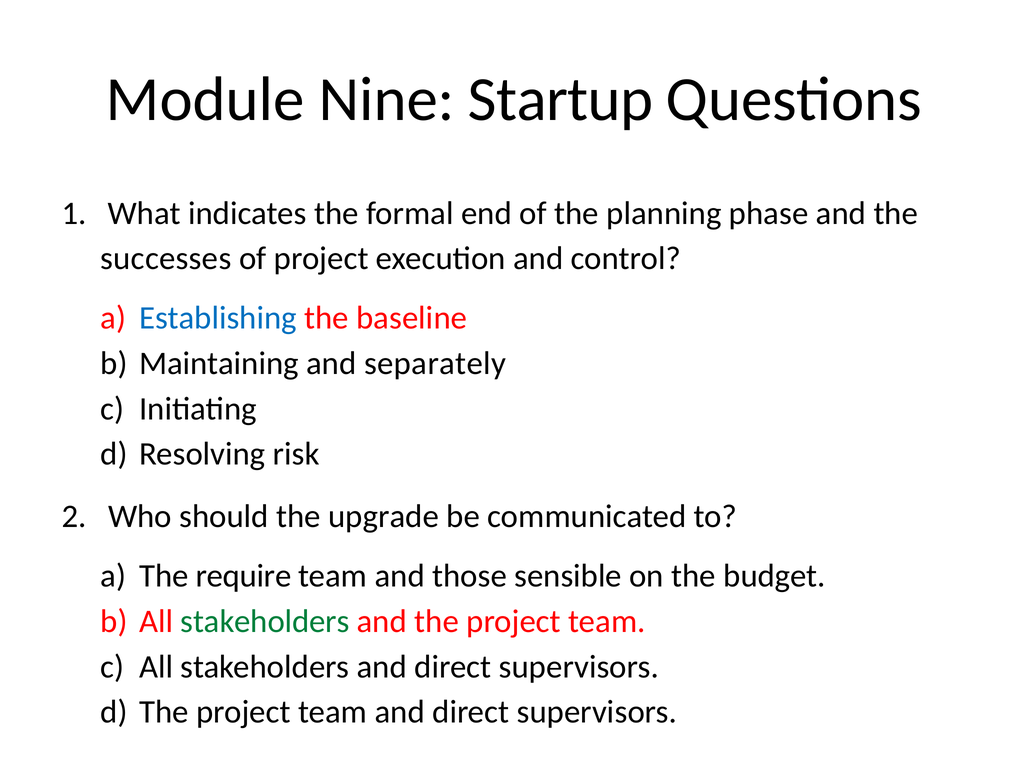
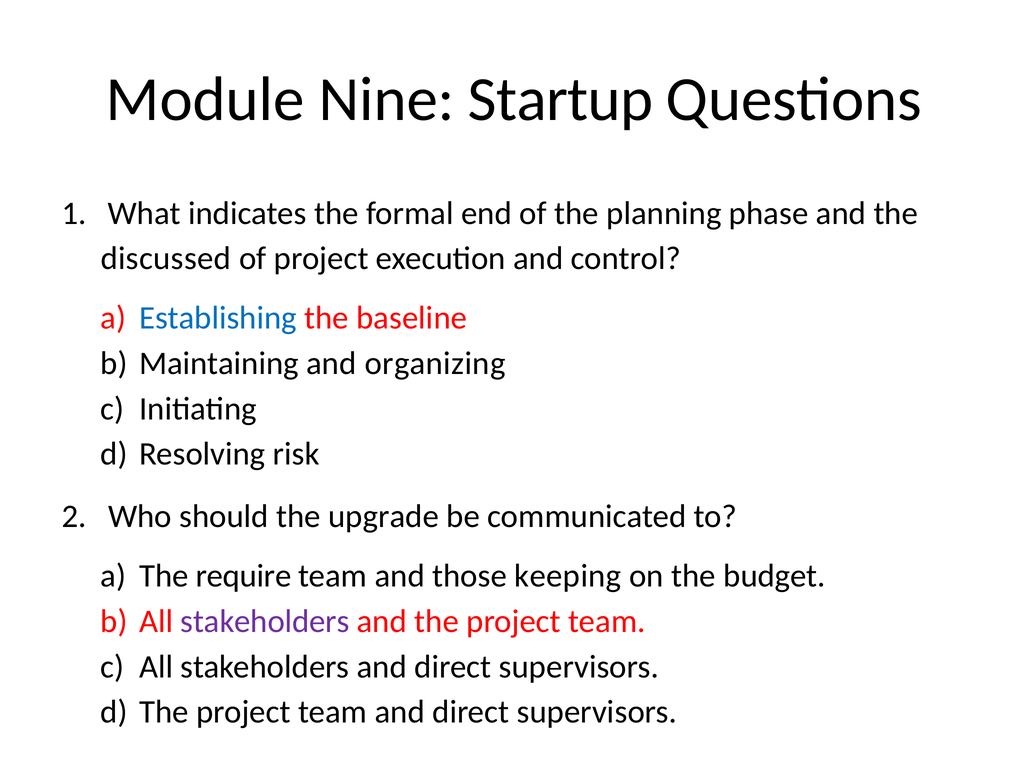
successes: successes -> discussed
separately: separately -> organizing
sensible: sensible -> keeping
stakeholders at (265, 621) colour: green -> purple
